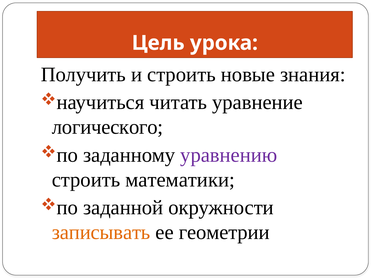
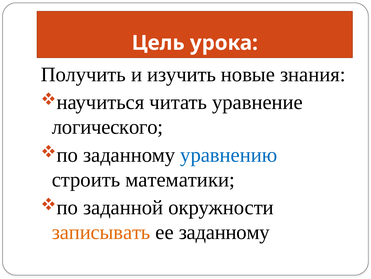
и строить: строить -> изучить
уравнению colour: purple -> blue
ее геометрии: геометрии -> заданному
